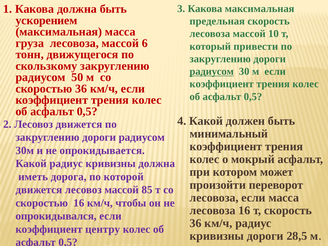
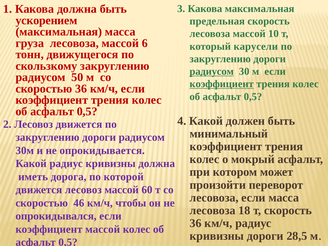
привести: привести -> карусели
коэффициент at (222, 84) underline: none -> present
85: 85 -> 60
скоростью 16: 16 -> 46
лесовоза 16: 16 -> 18
коэффициент центру: центру -> массой
